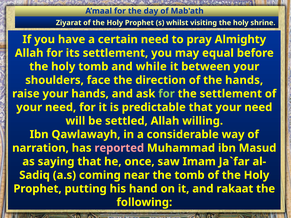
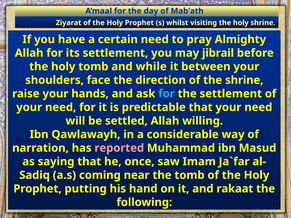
equal: equal -> jibrail
the hands: hands -> shrine
for at (167, 94) colour: light green -> light blue
